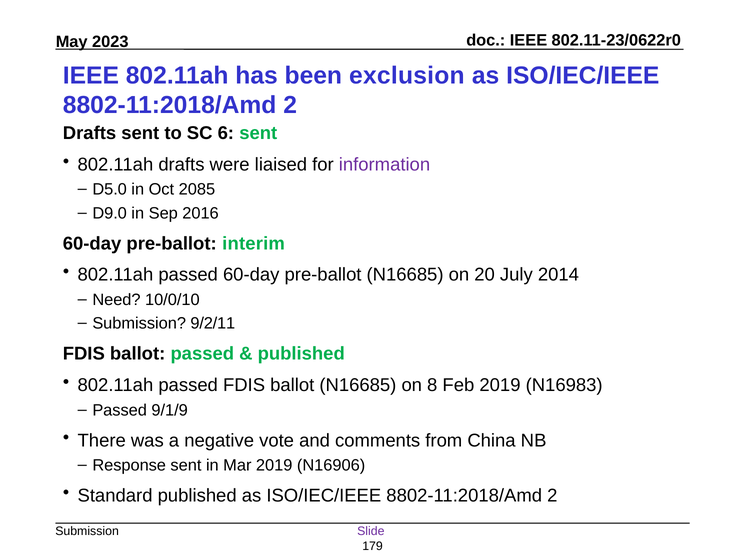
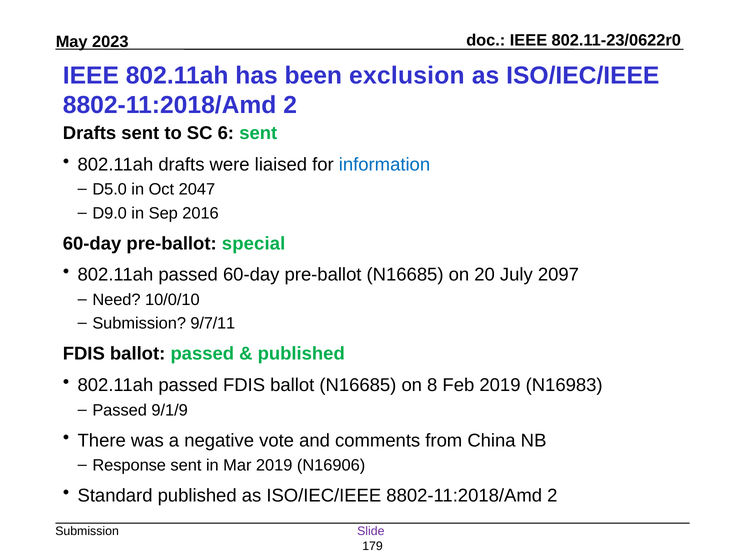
information colour: purple -> blue
2085: 2085 -> 2047
interim: interim -> special
2014: 2014 -> 2097
9/2/11: 9/2/11 -> 9/7/11
